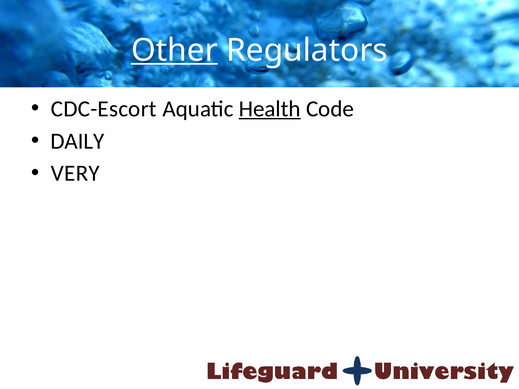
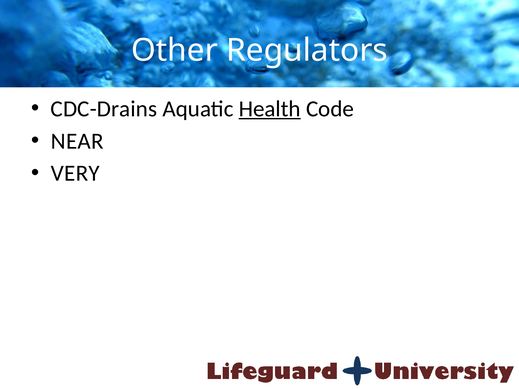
Other underline: present -> none
CDC-Escort: CDC-Escort -> CDC-Drains
DAILY: DAILY -> NEAR
